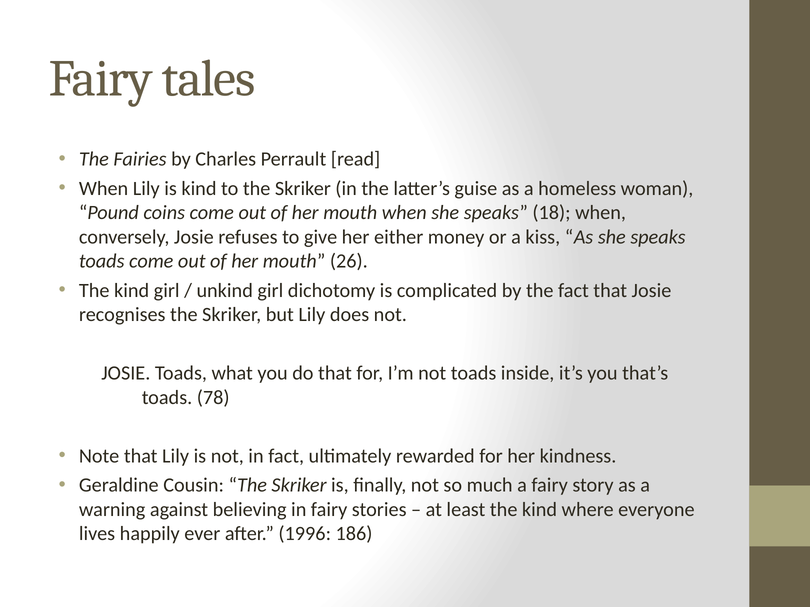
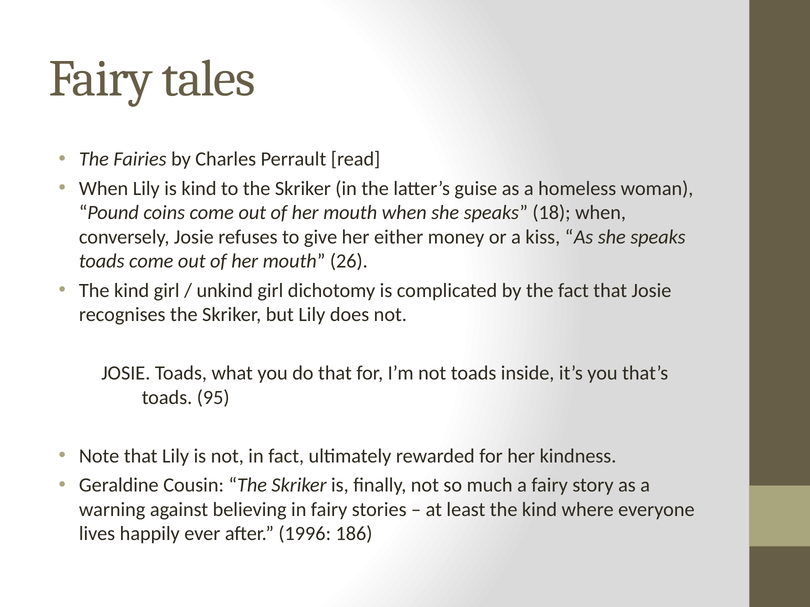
78: 78 -> 95
